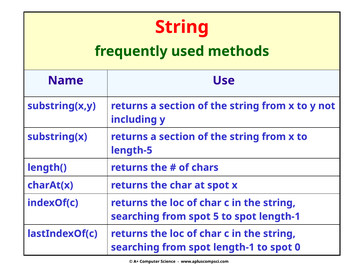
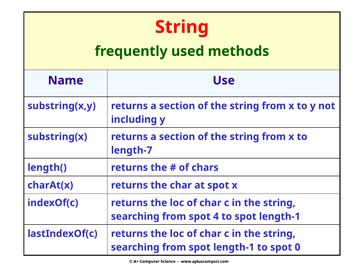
length-5: length-5 -> length-7
5: 5 -> 4
